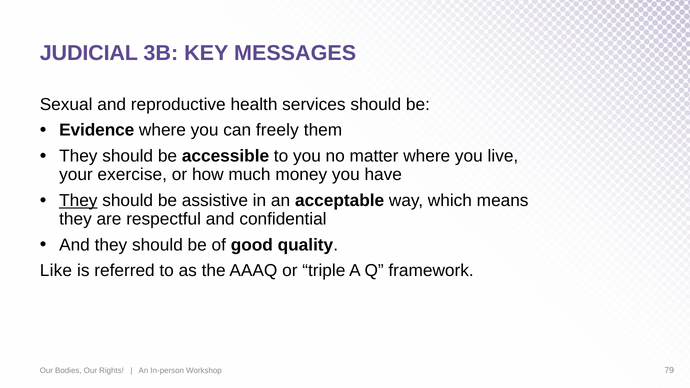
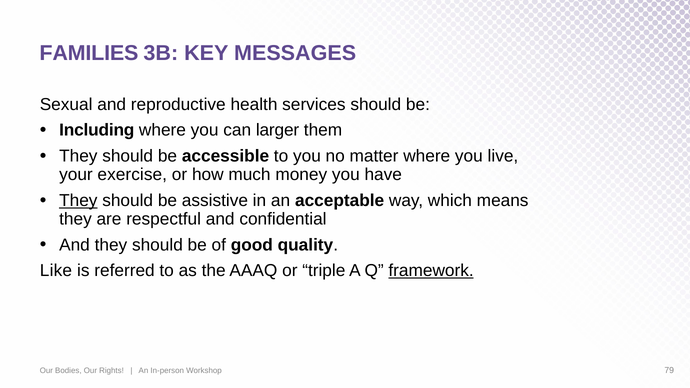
JUDICIAL: JUDICIAL -> FAMILIES
Evidence: Evidence -> Including
freely: freely -> larger
framework underline: none -> present
